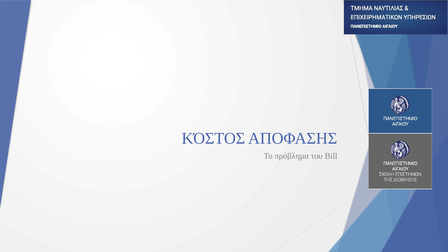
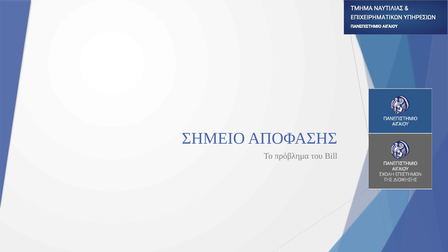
ΚΌΣΤΟΣ: ΚΌΣΤΟΣ -> ΣΗΜΕΙΟ
